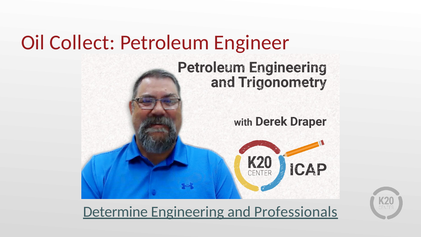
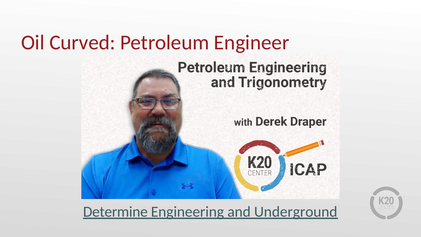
Collect: Collect -> Curved
Professionals: Professionals -> Underground
